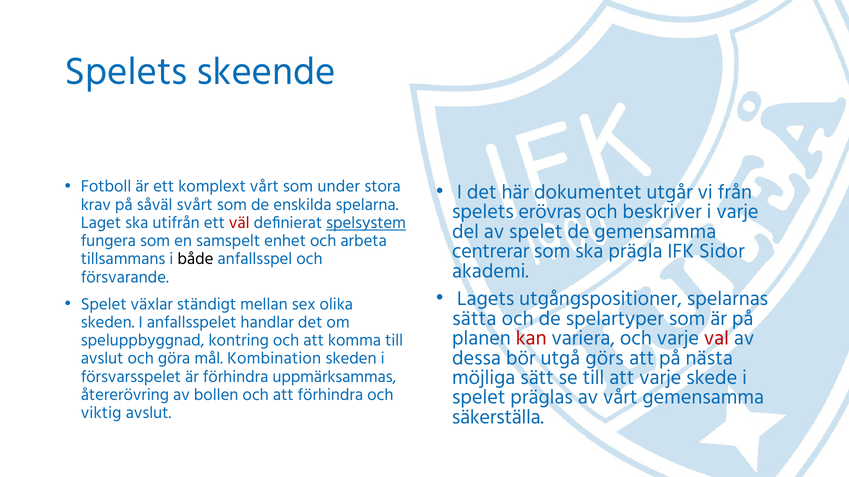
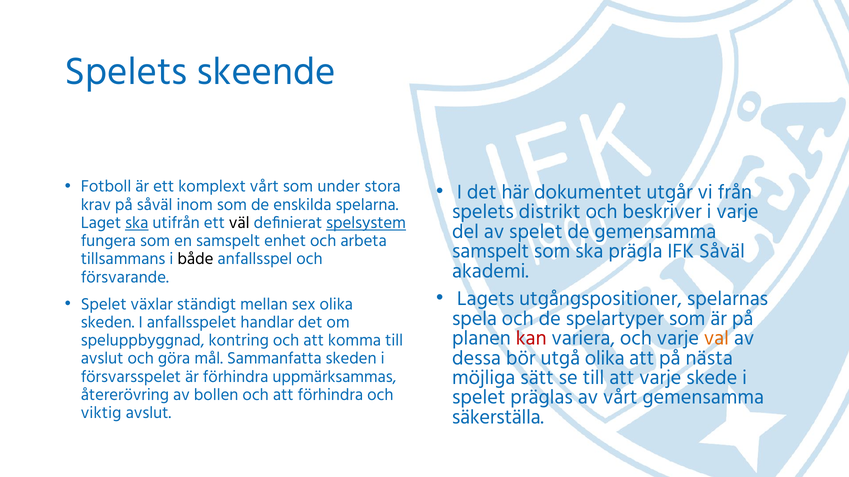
svårt: svårt -> inom
erövras: erövras -> distrikt
ska at (137, 223) underline: none -> present
väl colour: red -> black
centrerar at (491, 252): centrerar -> samspelt
IFK Sidor: Sidor -> Såväl
sätta: sätta -> spela
val colour: red -> orange
utgå görs: görs -> olika
Kombination: Kombination -> Sammanfatta
